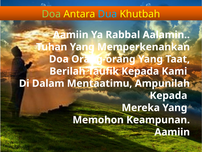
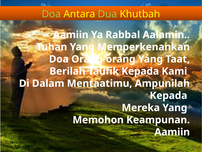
Dua colour: light blue -> light green
